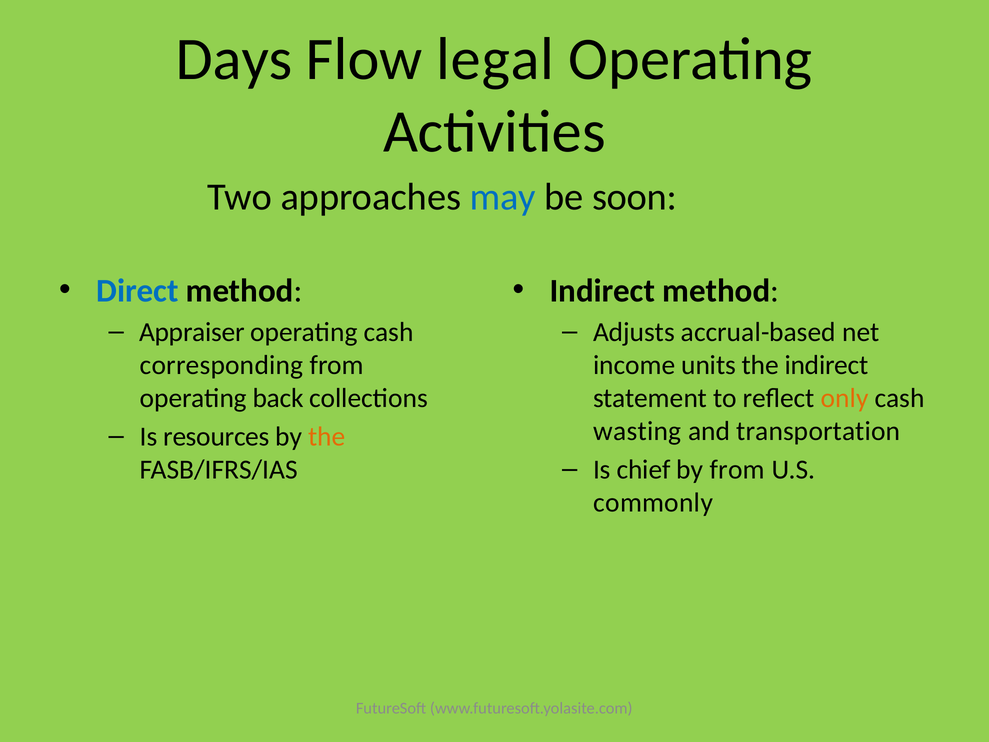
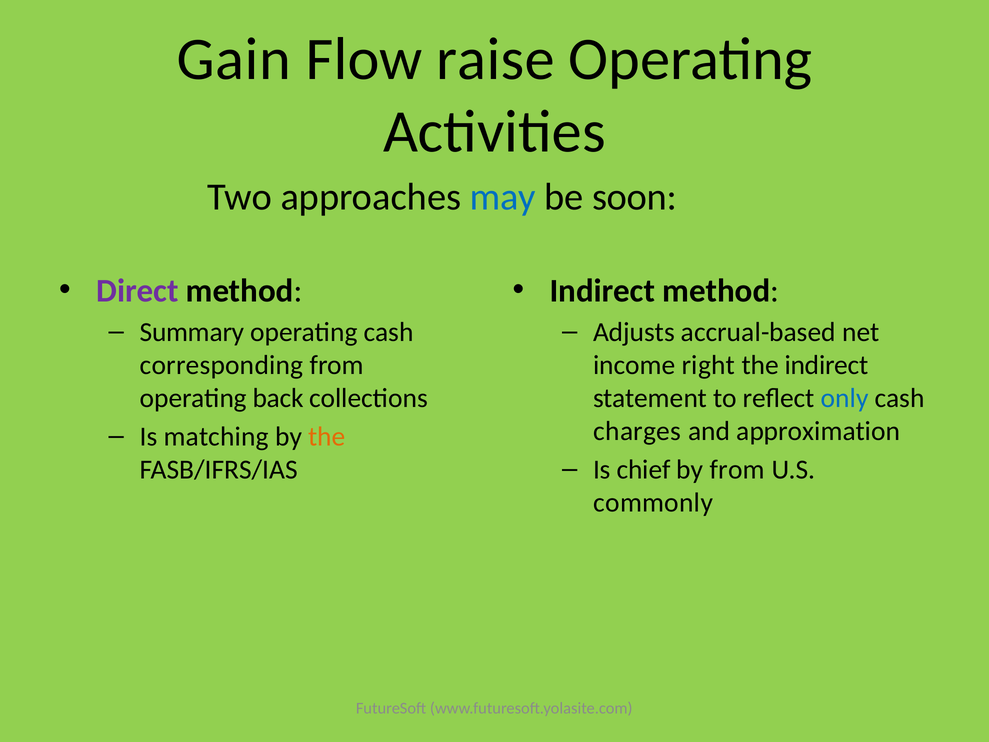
Days: Days -> Gain
legal: legal -> raise
Direct colour: blue -> purple
Appraiser: Appraiser -> Summary
units: units -> right
only colour: orange -> blue
wasting: wasting -> charges
transportation: transportation -> approximation
resources: resources -> matching
